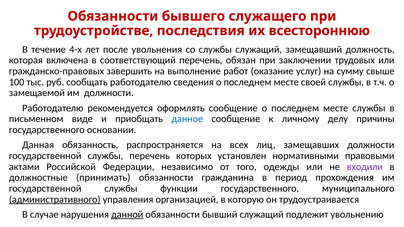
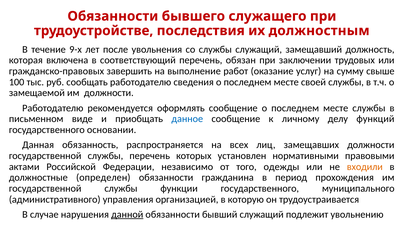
всестороннюю: всестороннюю -> должностным
4-х: 4-х -> 9-х
причины: причины -> функций
входили colour: purple -> orange
принимать: принимать -> определен
административного underline: present -> none
